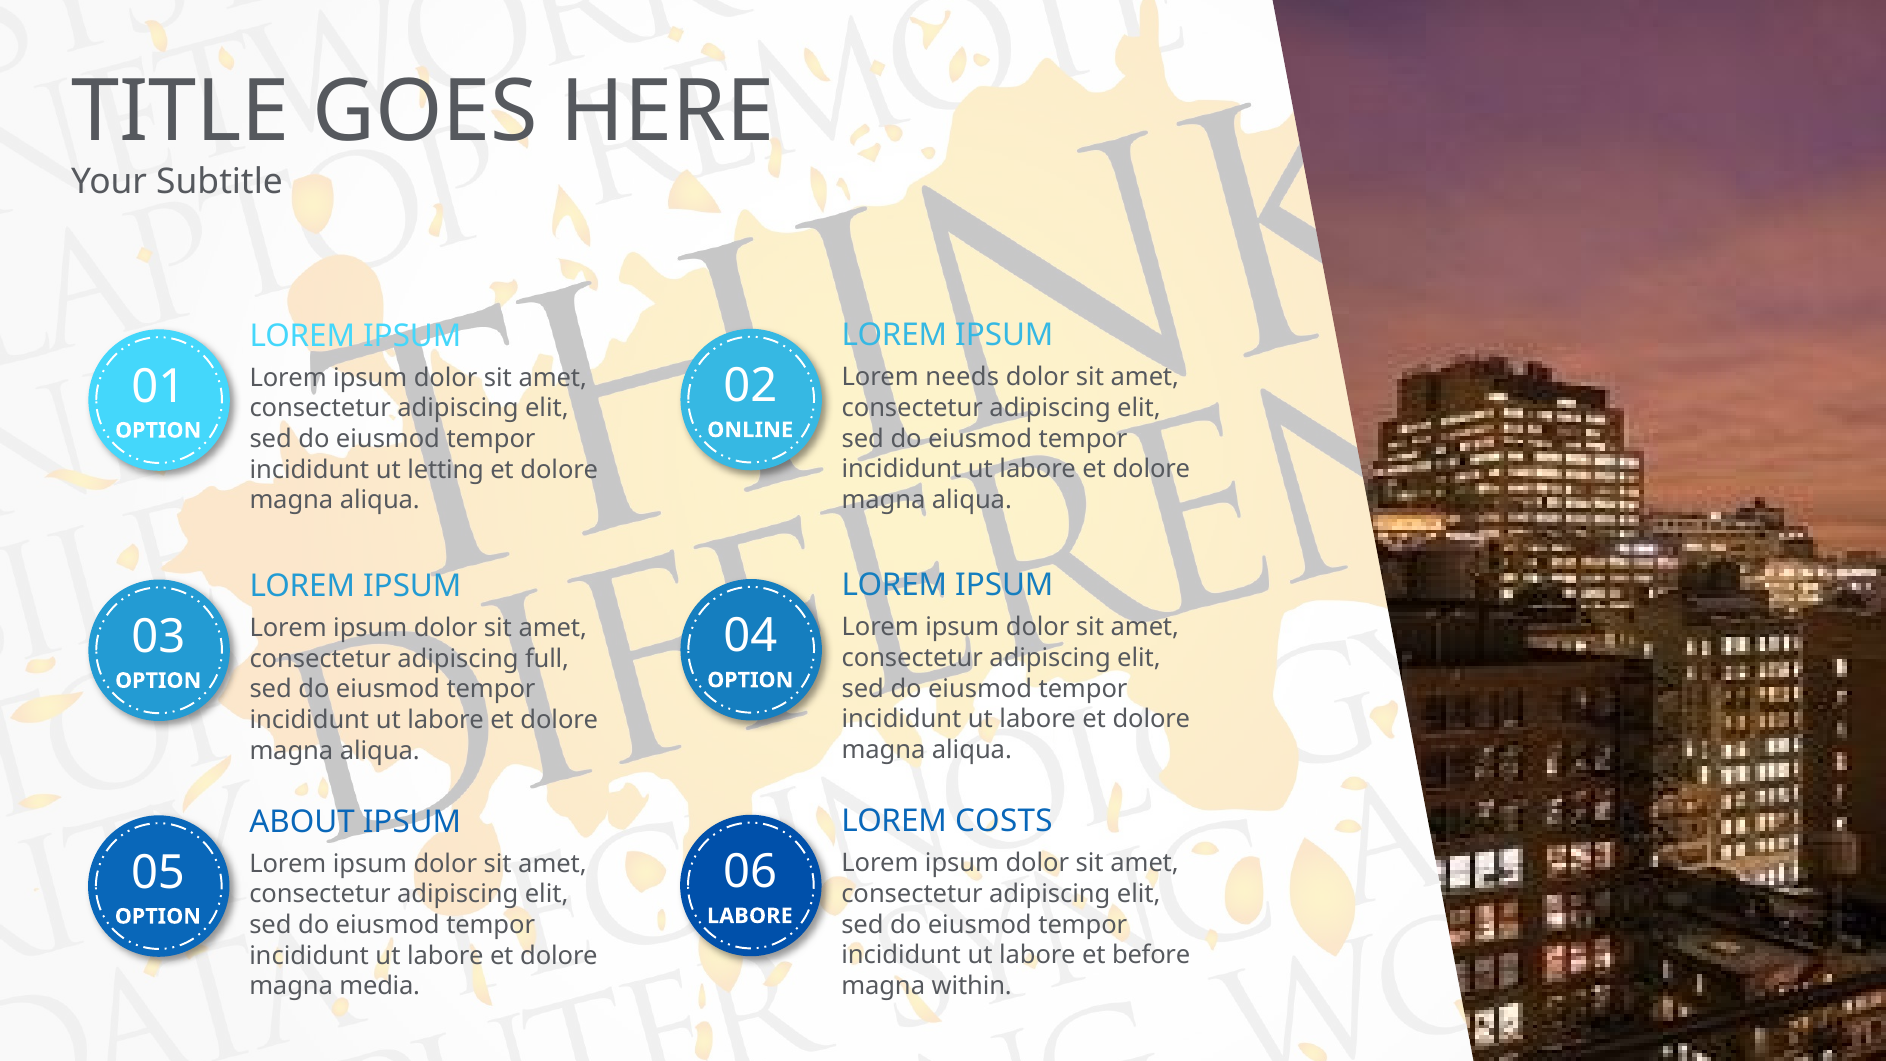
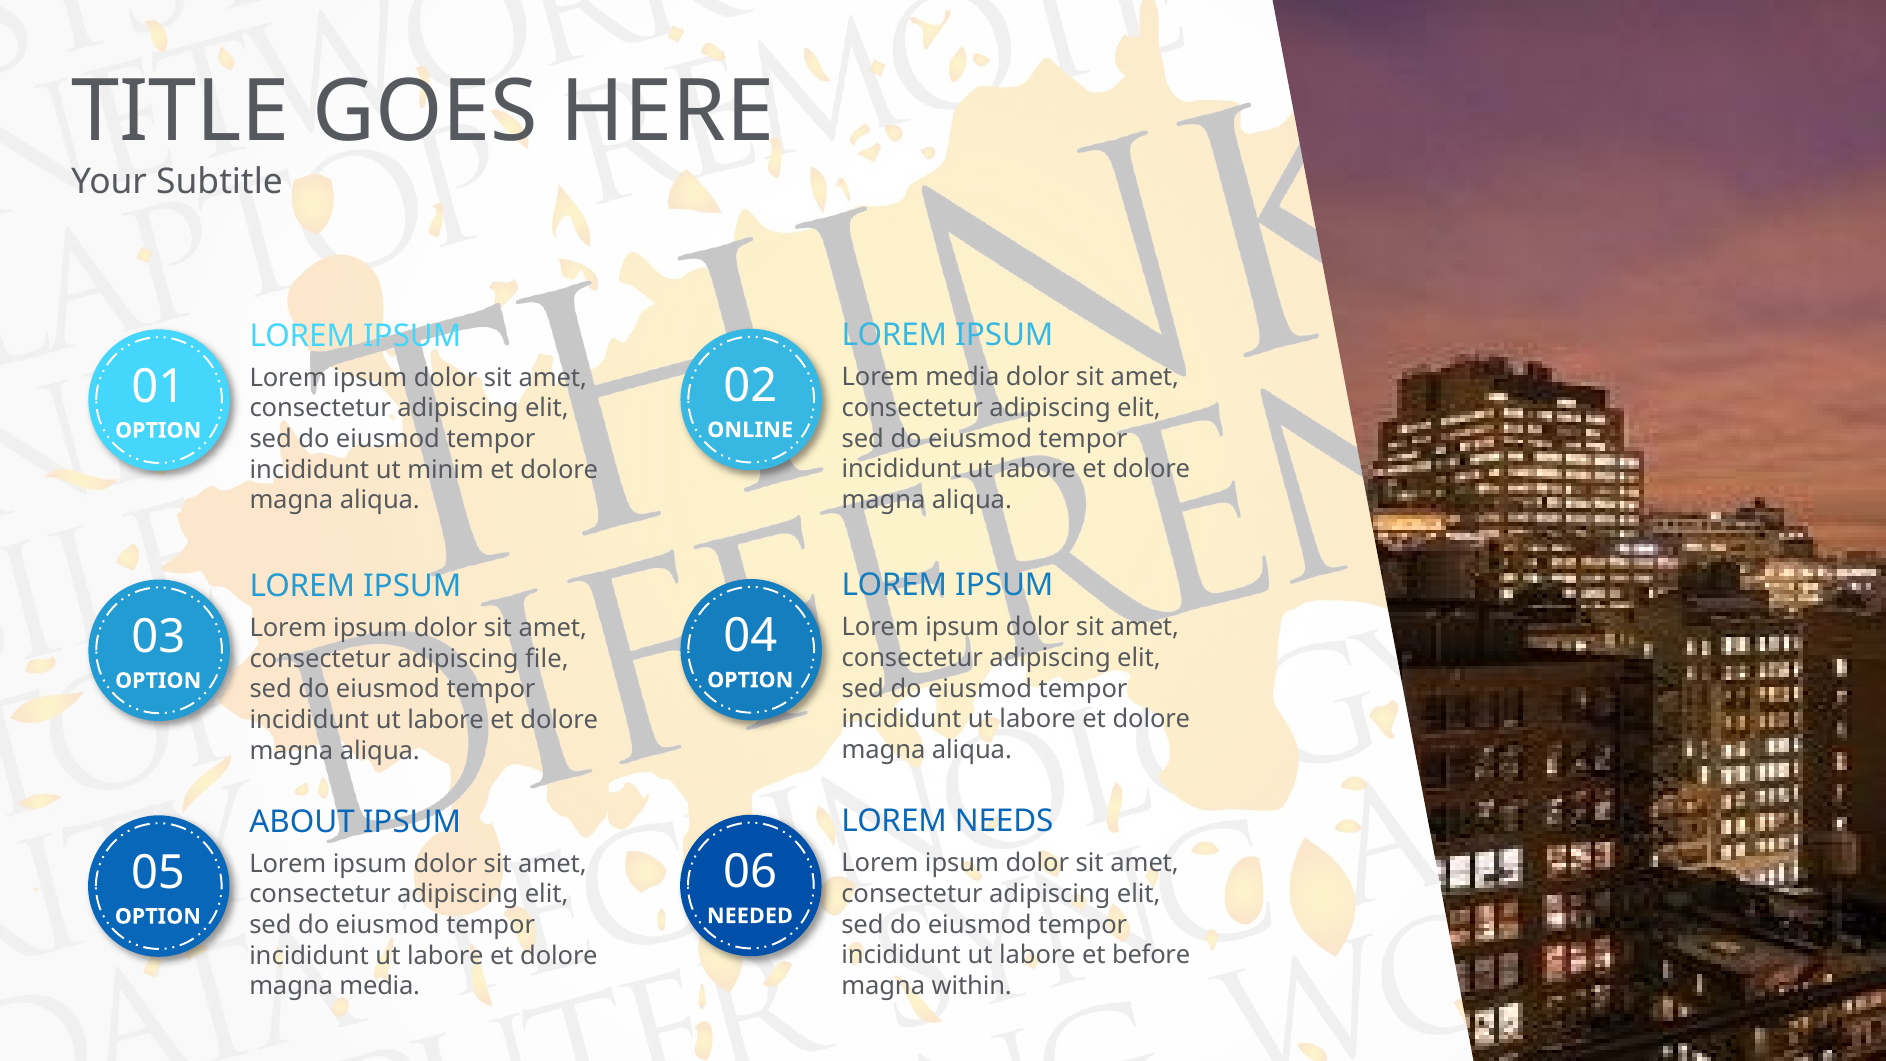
Lorem needs: needs -> media
letting: letting -> minim
full: full -> file
COSTS: COSTS -> NEEDS
LABORE at (750, 916): LABORE -> NEEDED
